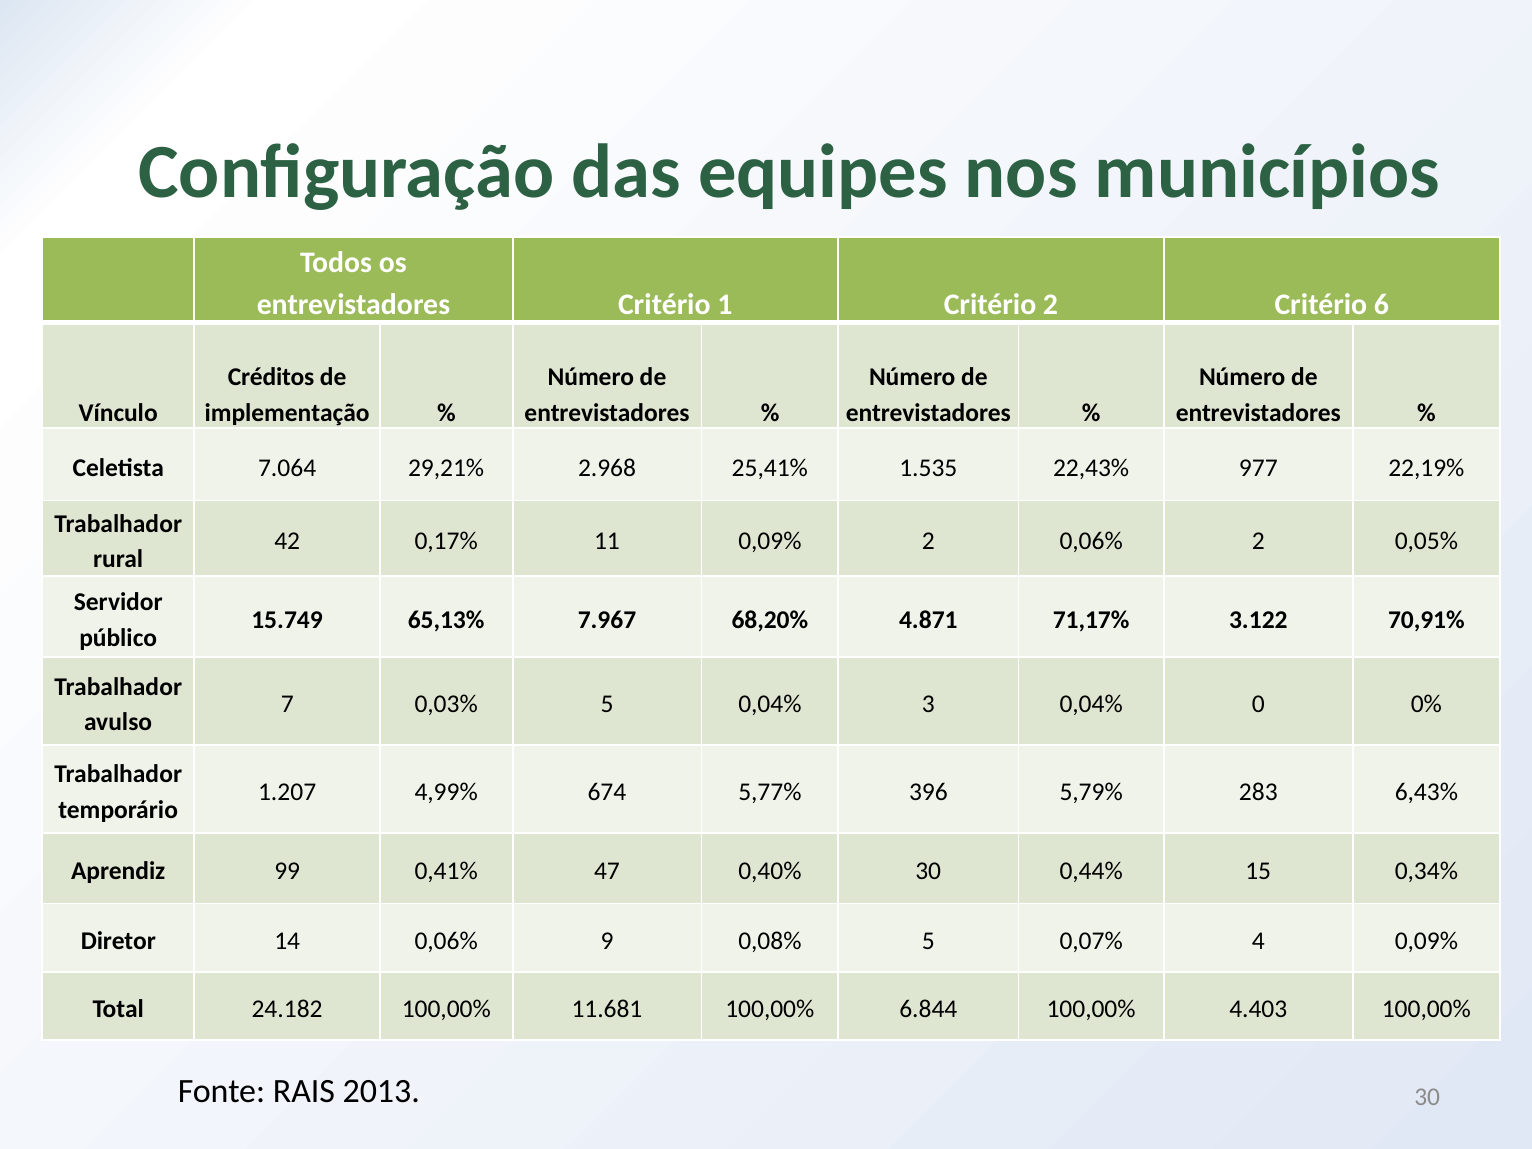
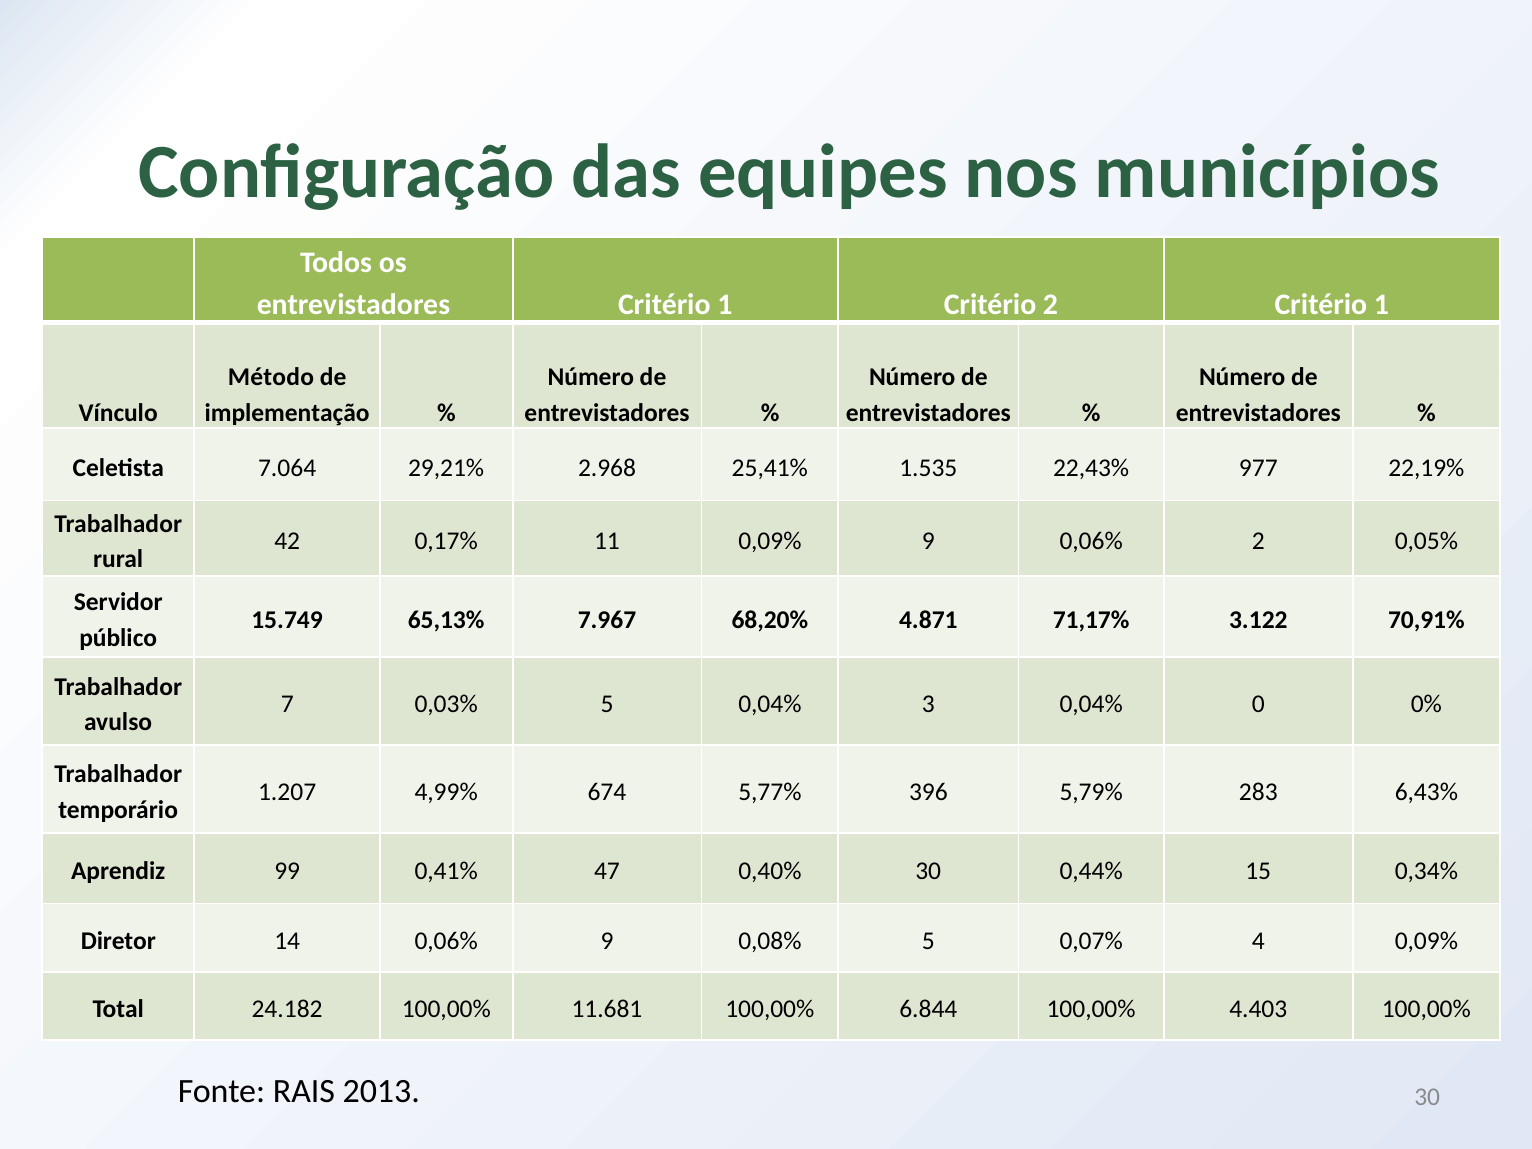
2 Critério 6: 6 -> 1
Créditos: Créditos -> Método
0,09% 2: 2 -> 9
